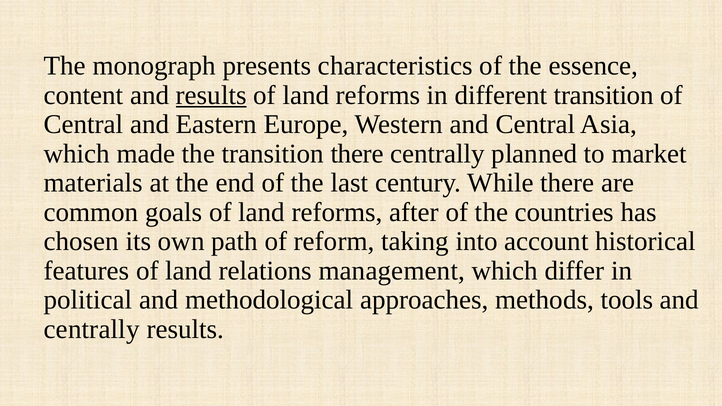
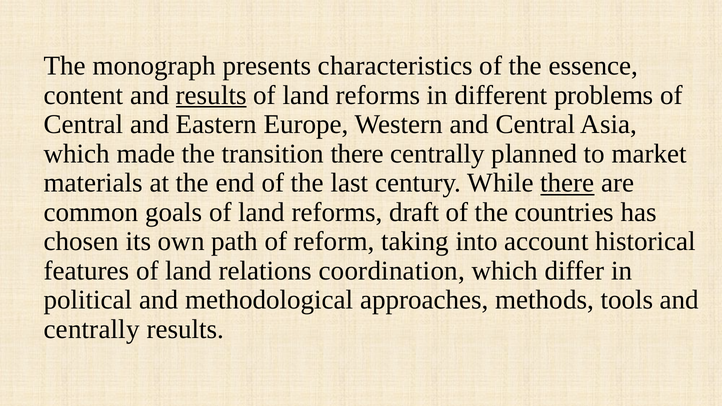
different transition: transition -> problems
there at (567, 183) underline: none -> present
after: after -> draft
management: management -> coordination
